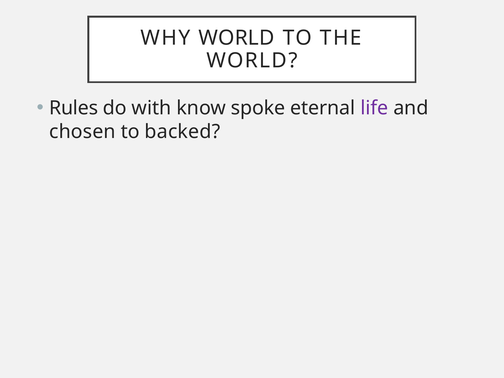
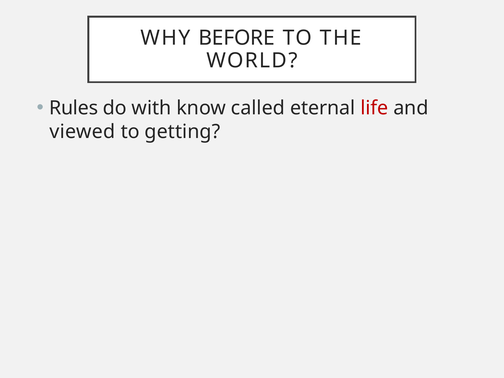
WHY WORLD: WORLD -> BEFORE
spoke: spoke -> called
life colour: purple -> red
chosen: chosen -> viewed
backed: backed -> getting
